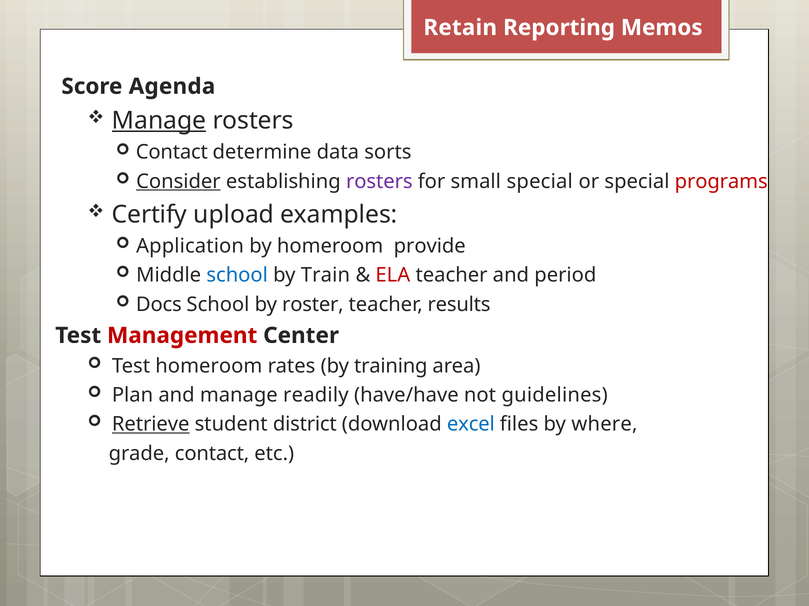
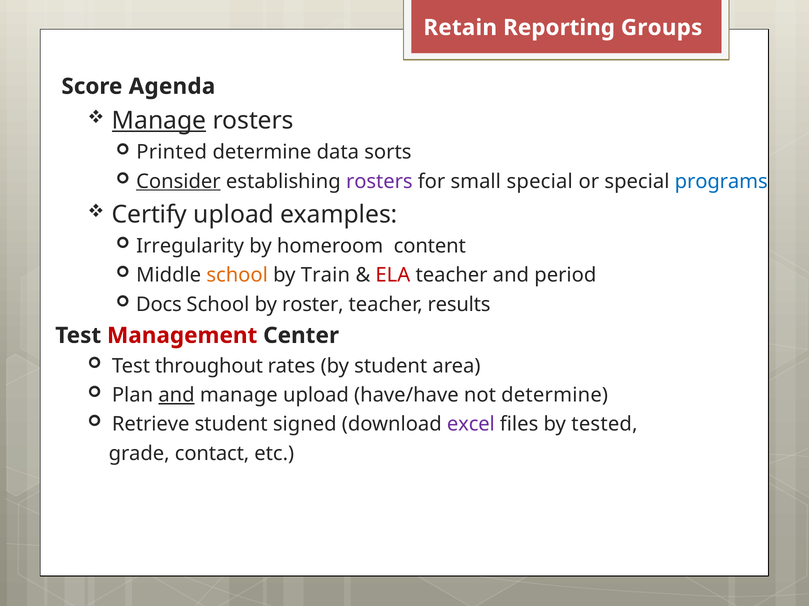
Memos: Memos -> Groups
Contact at (172, 152): Contact -> Printed
programs colour: red -> blue
Application: Application -> Irregularity
provide: provide -> content
school at (237, 276) colour: blue -> orange
Test homeroom: homeroom -> throughout
by training: training -> student
and at (177, 396) underline: none -> present
manage readily: readily -> upload
not guidelines: guidelines -> determine
Retrieve underline: present -> none
district: district -> signed
excel colour: blue -> purple
where: where -> tested
